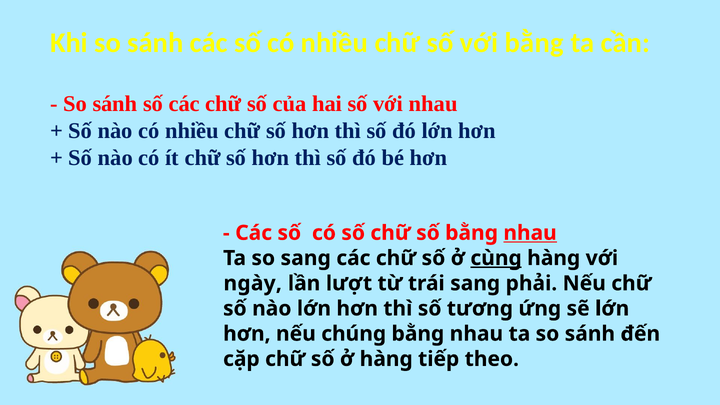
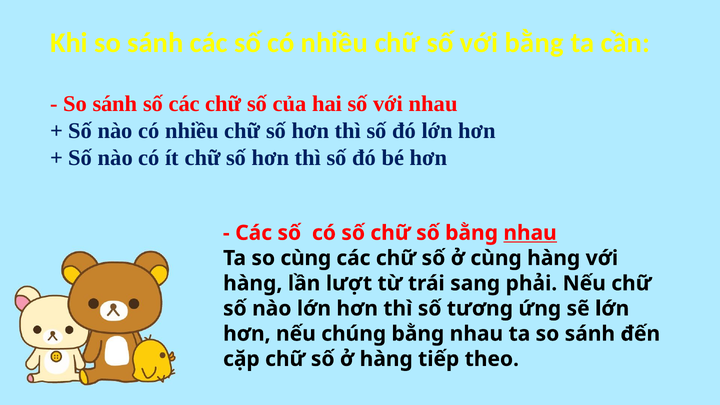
so sang: sang -> cùng
cùng at (496, 258) underline: present -> none
ngày at (253, 283): ngày -> hàng
